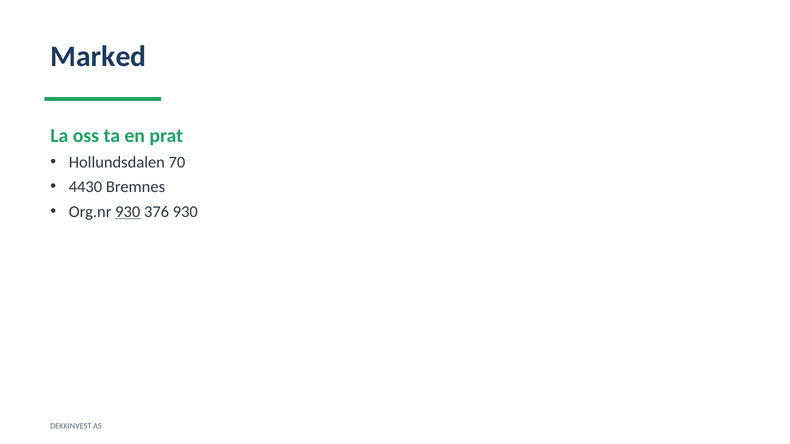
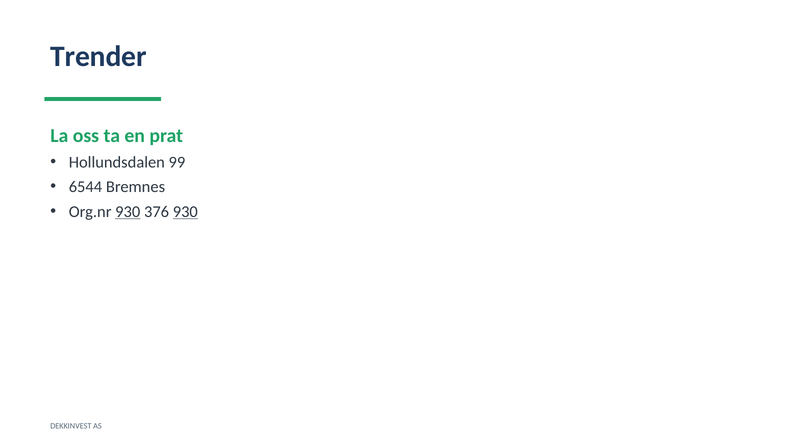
Marked: Marked -> Trender
70: 70 -> 99
4430: 4430 -> 6544
930 at (185, 212) underline: none -> present
